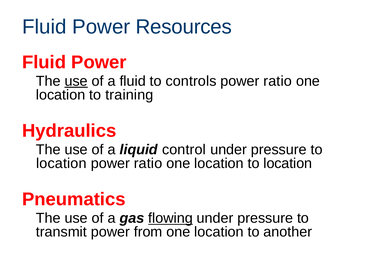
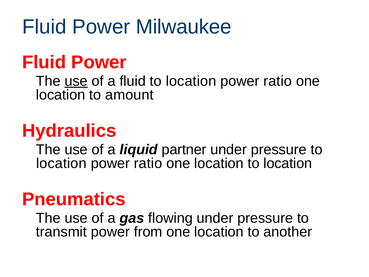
Resources: Resources -> Milwaukee
fluid to controls: controls -> location
training: training -> amount
control: control -> partner
flowing underline: present -> none
